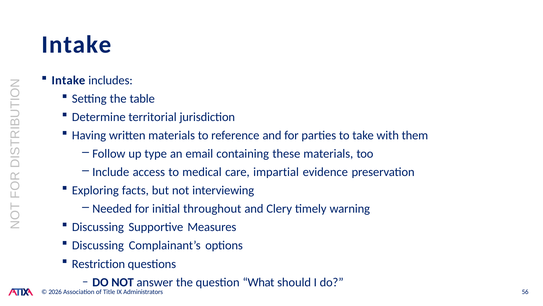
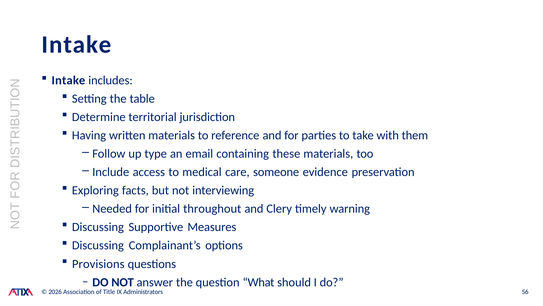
impartial: impartial -> someone
Restriction: Restriction -> Provisions
